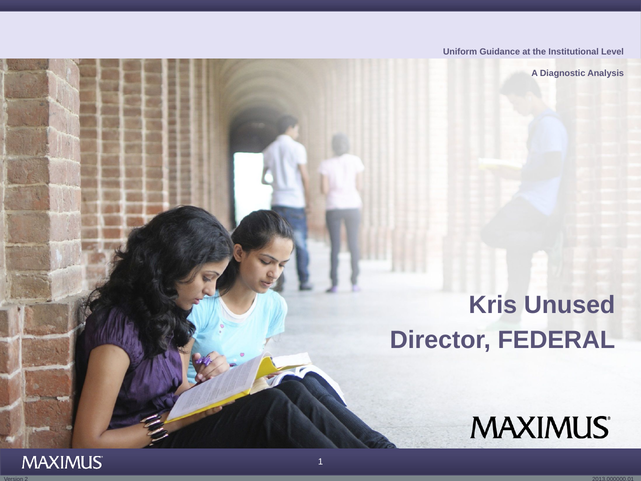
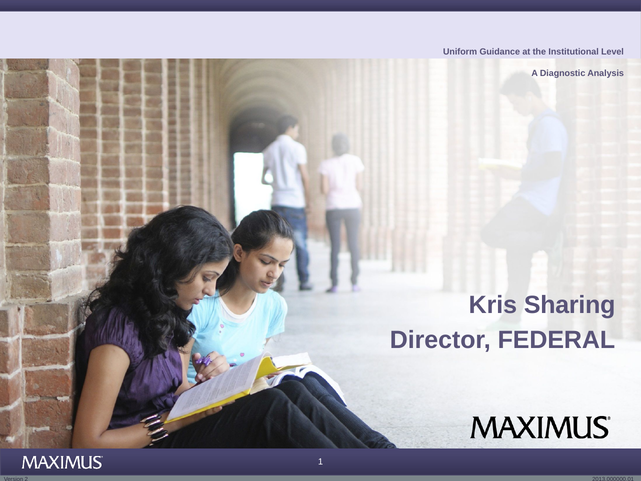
Unused: Unused -> Sharing
